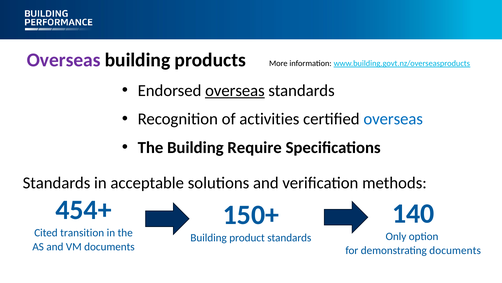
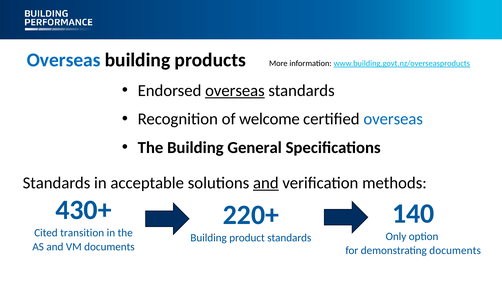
Overseas at (64, 60) colour: purple -> blue
activities: activities -> welcome
Require: Require -> General
and at (266, 183) underline: none -> present
454+: 454+ -> 430+
150+: 150+ -> 220+
